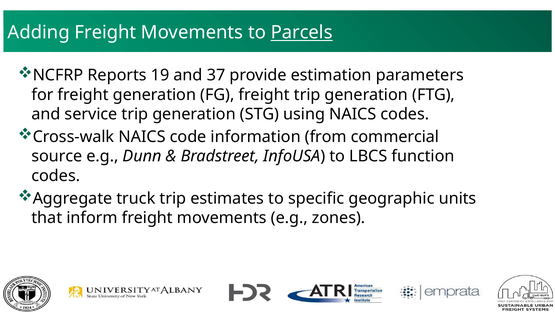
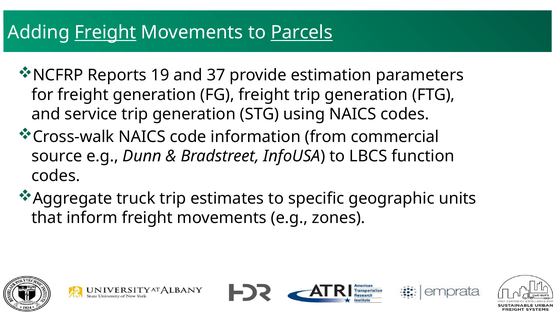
Freight at (105, 32) underline: none -> present
